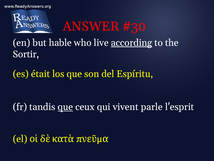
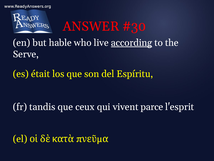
Sortir: Sortir -> Serve
que at (65, 107) underline: present -> none
parle: parle -> parce
